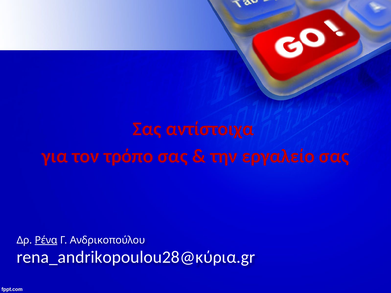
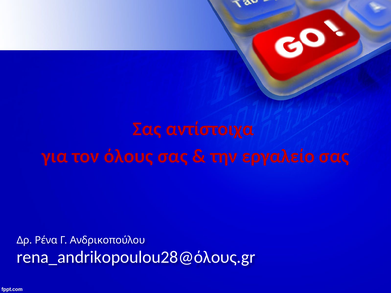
τρόπο: τρόπο -> όλους
Ρένα underline: present -> none
rena_andrikopoulou28@κύρια.gr: rena_andrikopoulou28@κύρια.gr -> rena_andrikopoulou28@όλους.gr
